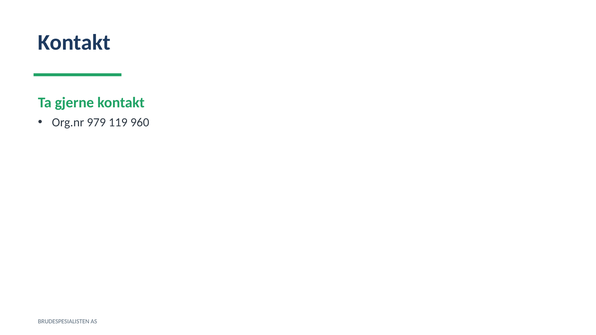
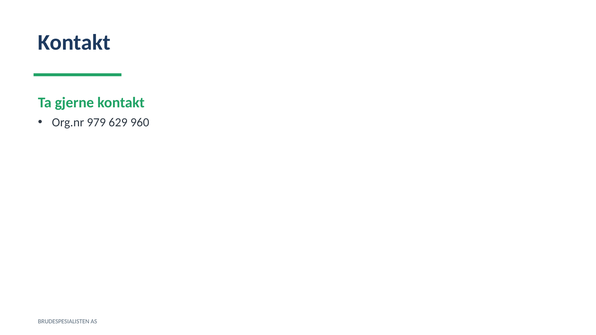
119: 119 -> 629
